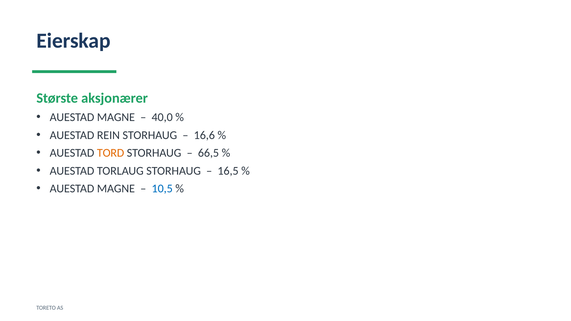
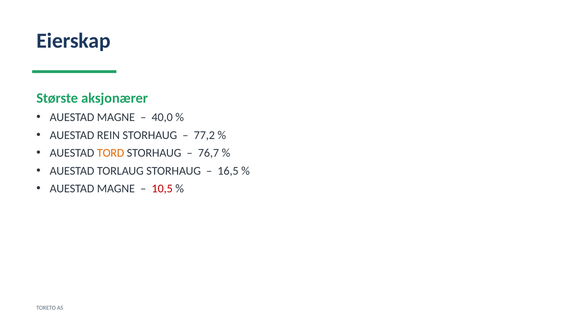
16,6: 16,6 -> 77,2
66,5: 66,5 -> 76,7
10,5 colour: blue -> red
